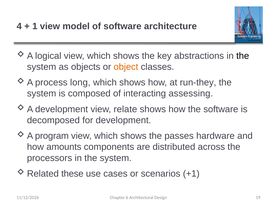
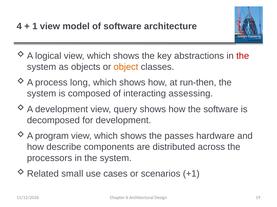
the at (243, 56) colour: black -> red
run-they: run-they -> run-then
relate: relate -> query
amounts: amounts -> describe
these: these -> small
